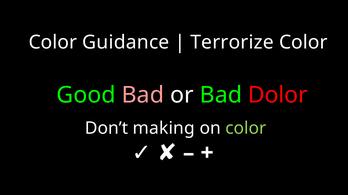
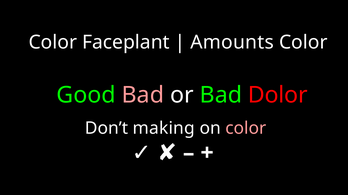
Guidance: Guidance -> Faceplant
Terrorize: Terrorize -> Amounts
color at (246, 129) colour: light green -> pink
